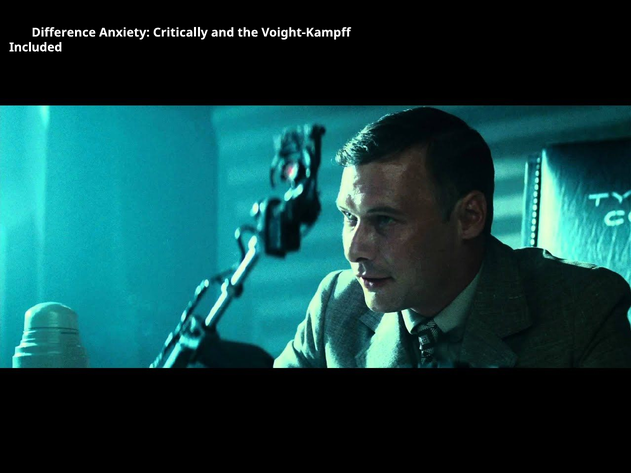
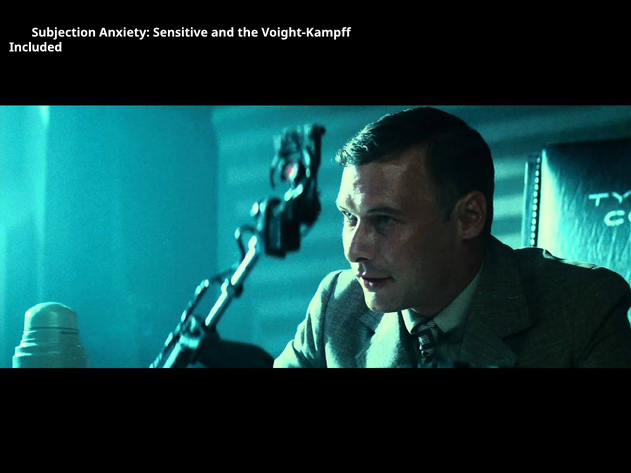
Difference: Difference -> Subjection
Critically: Critically -> Sensitive
